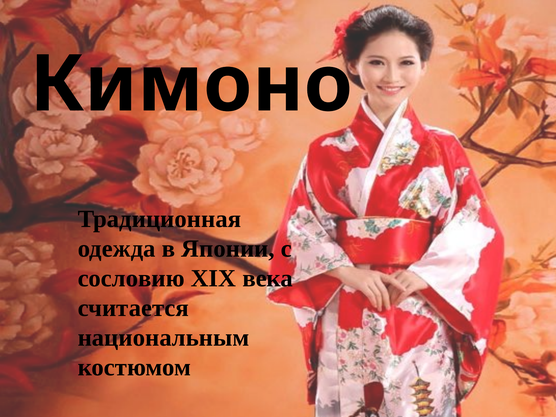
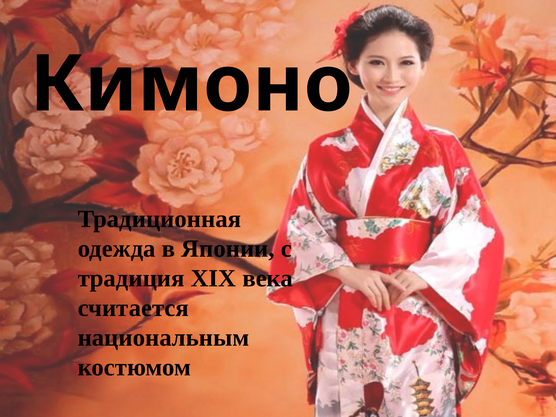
сословию: сословию -> традиция
